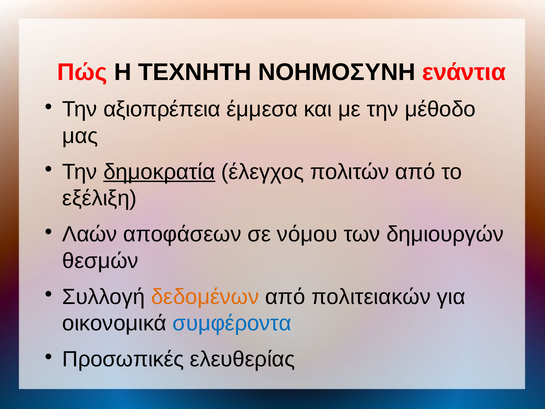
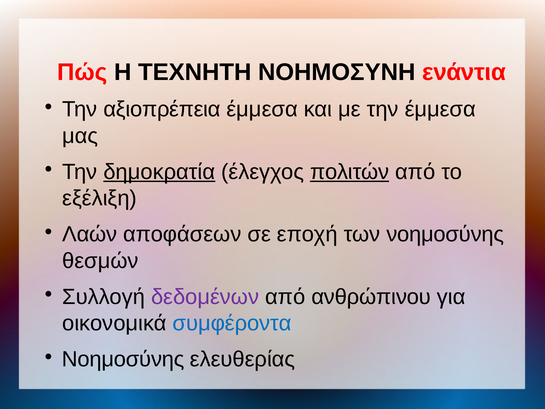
την μέθοδο: μέθοδο -> έμμεσα
πολιτών underline: none -> present
νόμου: νόμου -> εποχή
των δημιουργών: δημιουργών -> νοημοσύνης
δεδομένων colour: orange -> purple
πολιτειακών: πολιτειακών -> ανθρώπινου
Προσωπικές at (123, 359): Προσωπικές -> Νοημοσύνης
